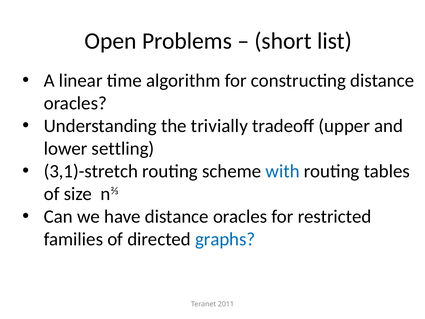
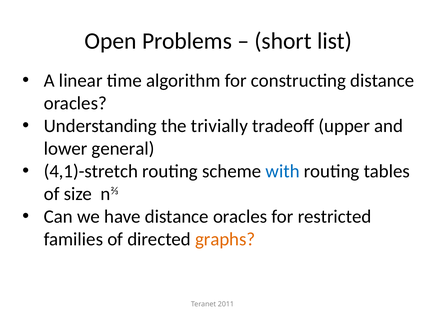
settling: settling -> general
3,1)-stretch: 3,1)-stretch -> 4,1)-stretch
graphs colour: blue -> orange
